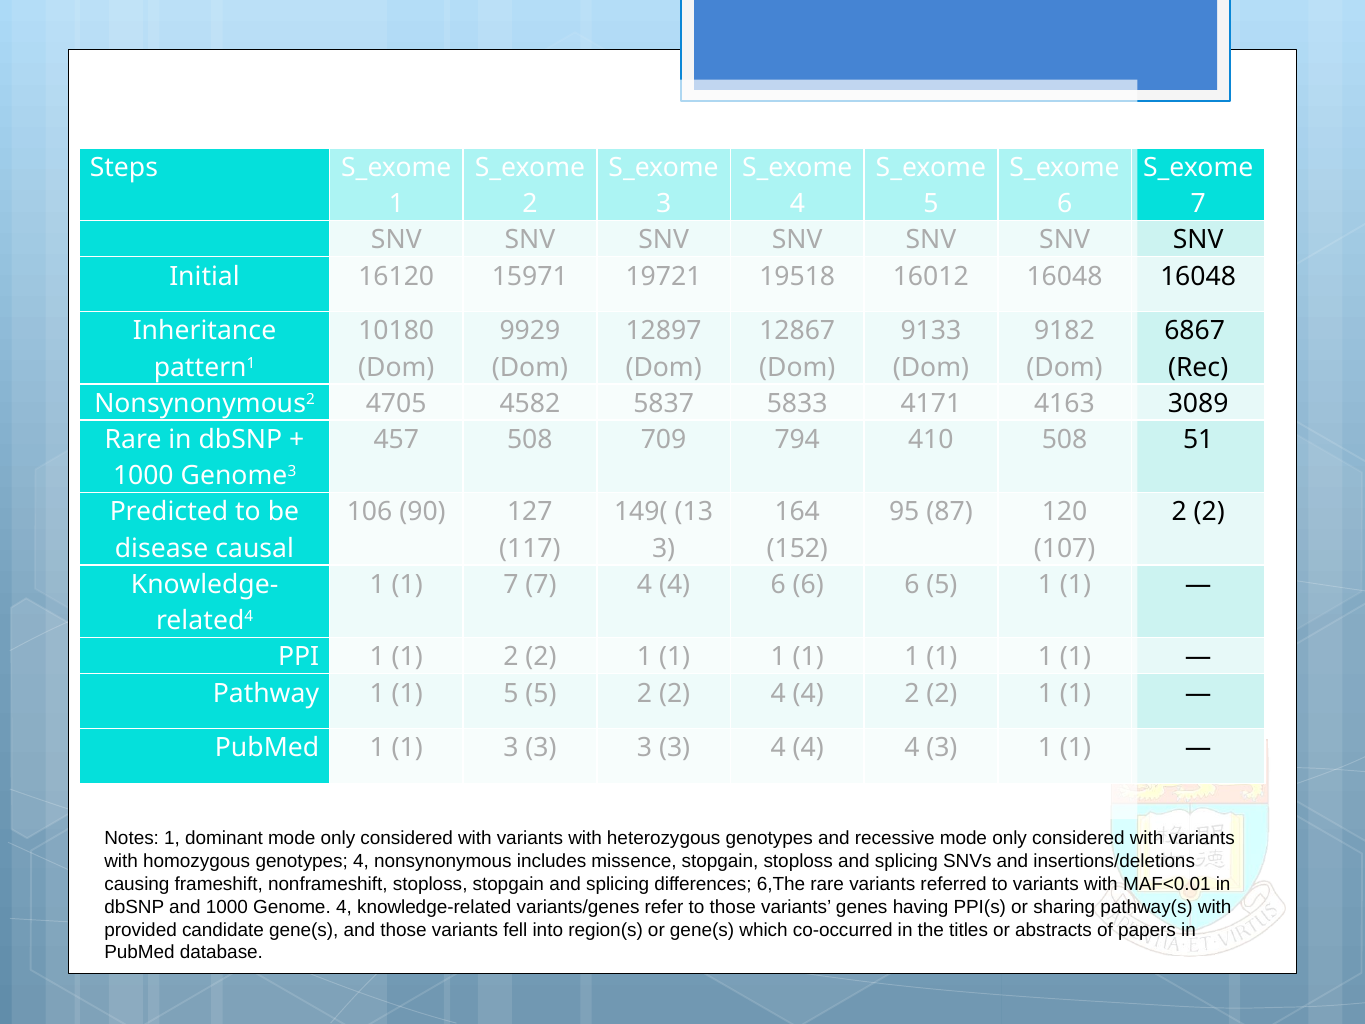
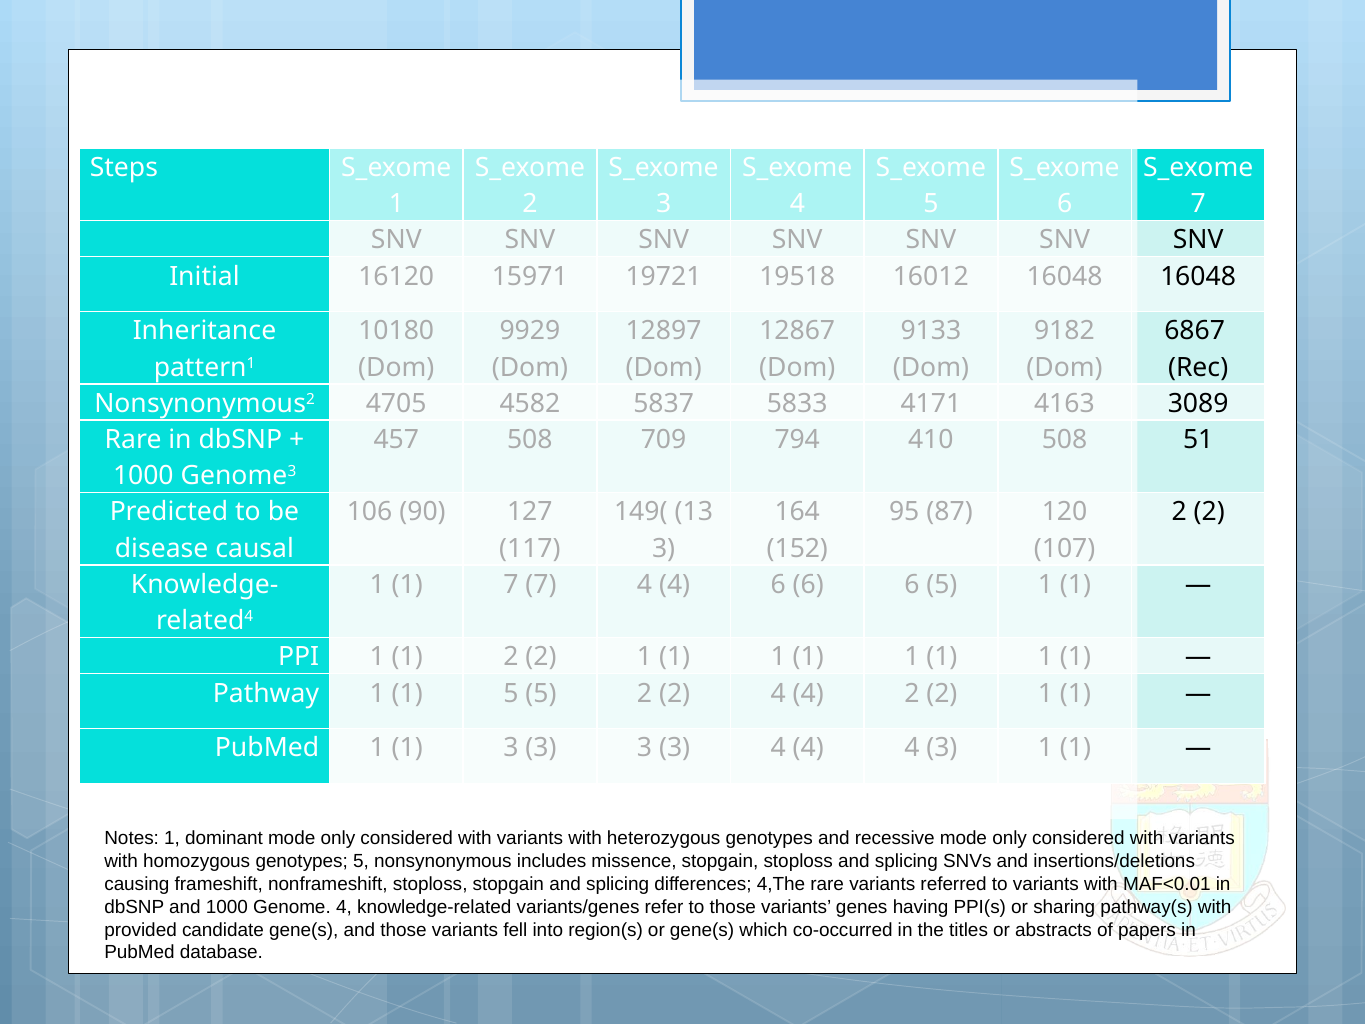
genotypes 4: 4 -> 5
6,The: 6,The -> 4,The
